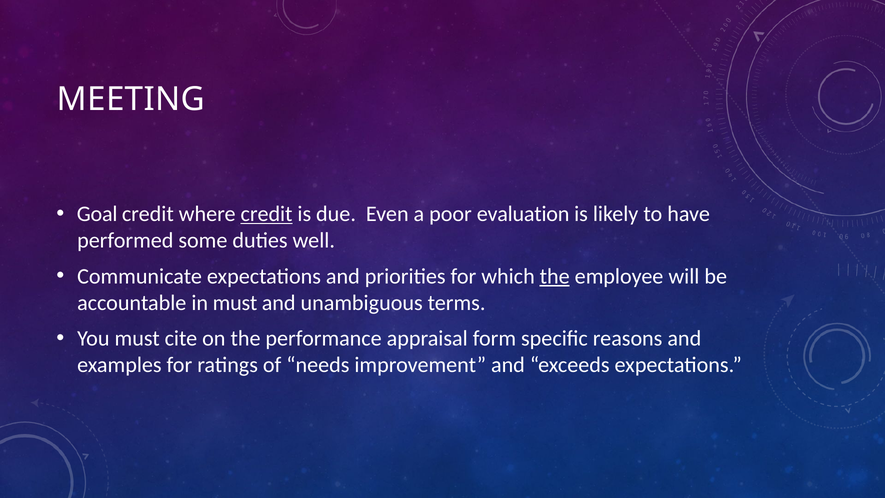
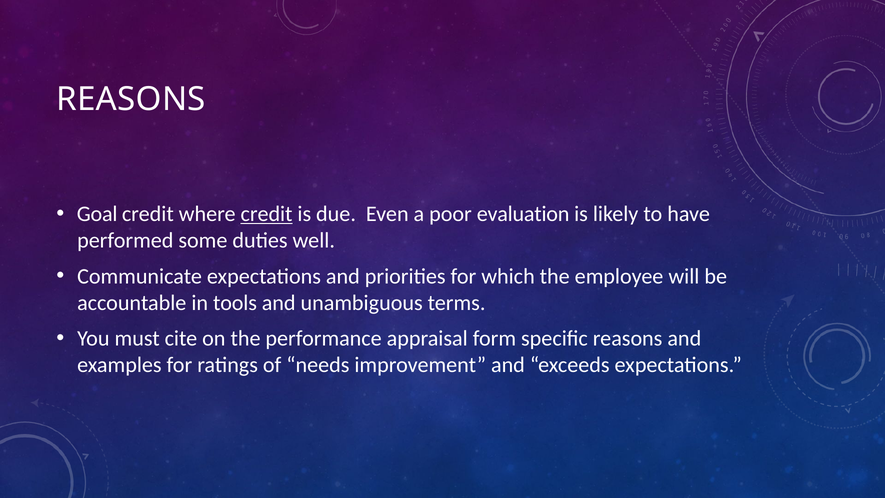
MEETING at (131, 99): MEETING -> REASONS
the at (555, 276) underline: present -> none
in must: must -> tools
